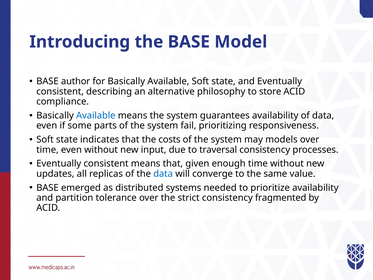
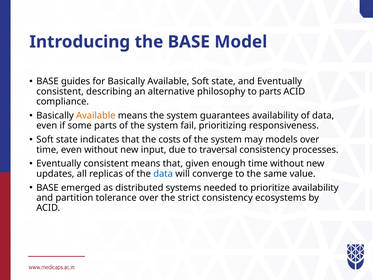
author: author -> guides
to store: store -> parts
Available at (96, 115) colour: blue -> orange
fragmented: fragmented -> ecosystems
